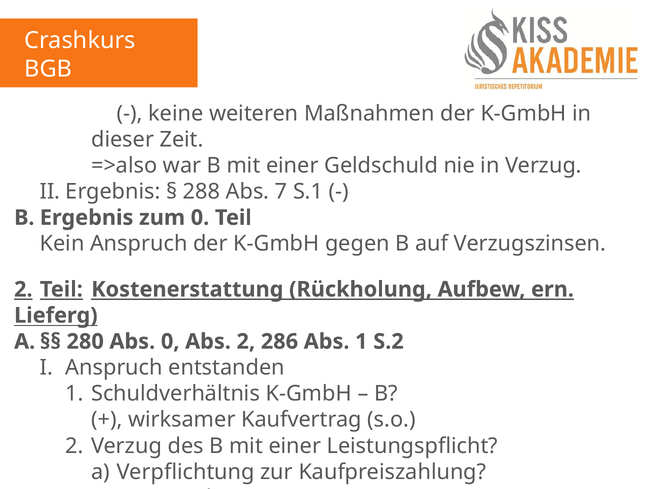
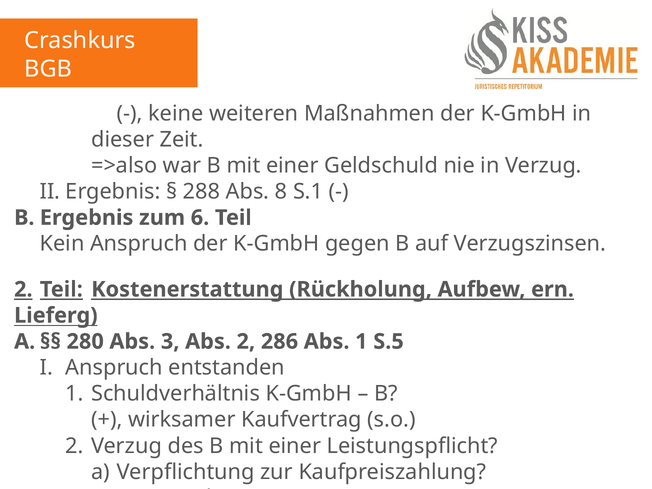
7: 7 -> 8
zum 0: 0 -> 6
Abs 0: 0 -> 3
S.2: S.2 -> S.5
